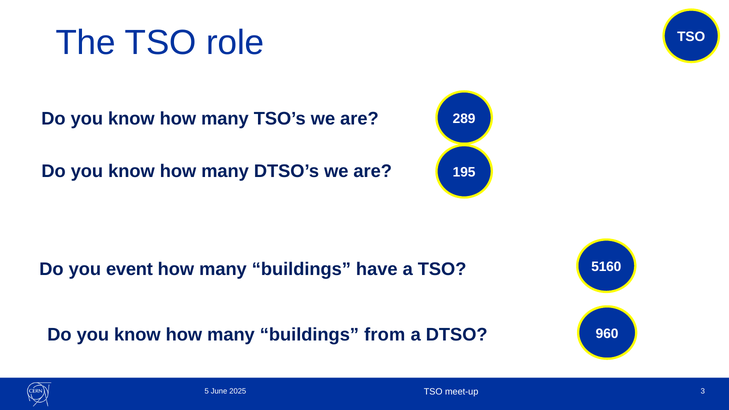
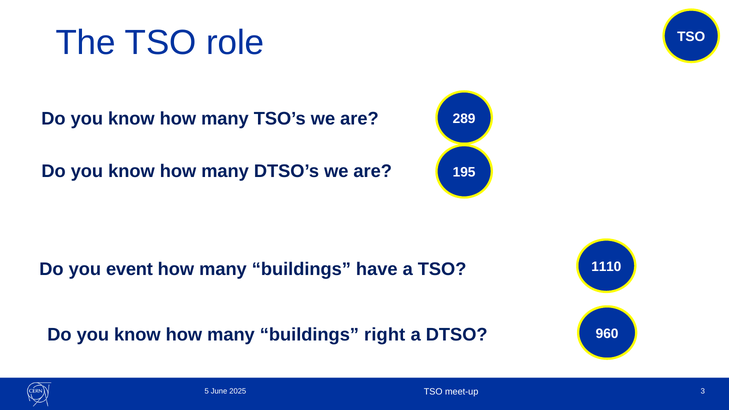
5160: 5160 -> 1110
from: from -> right
